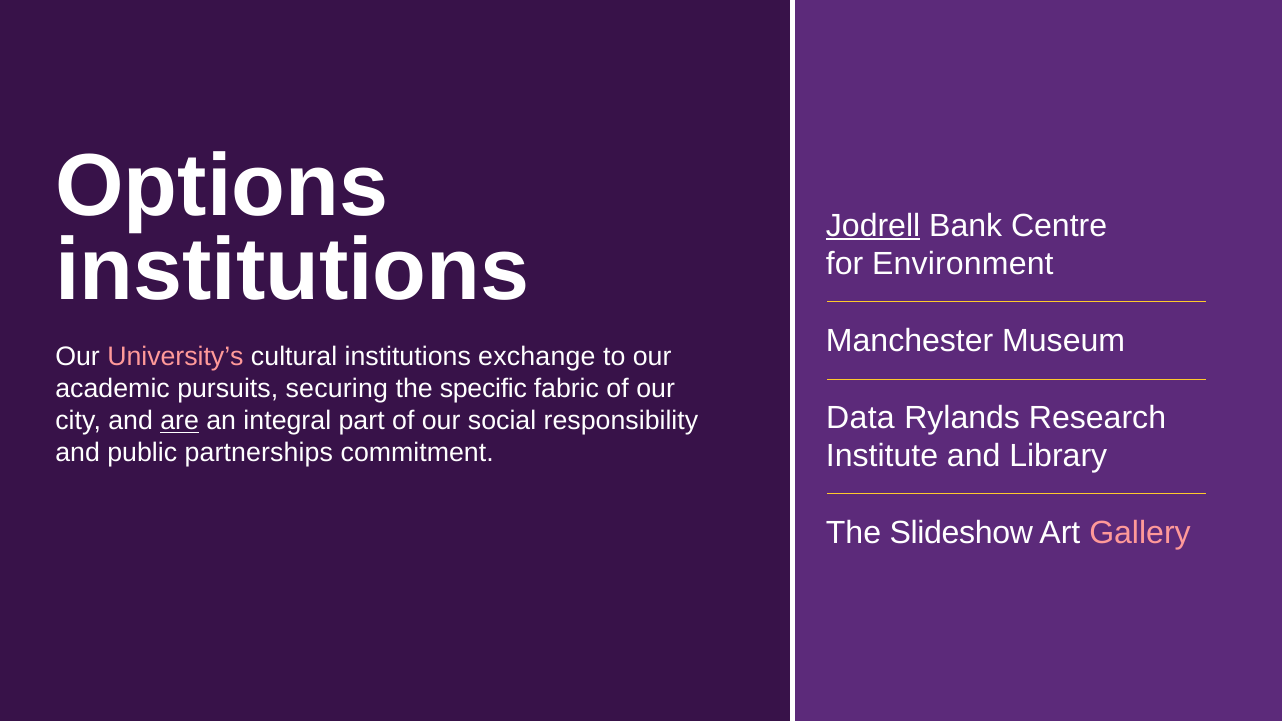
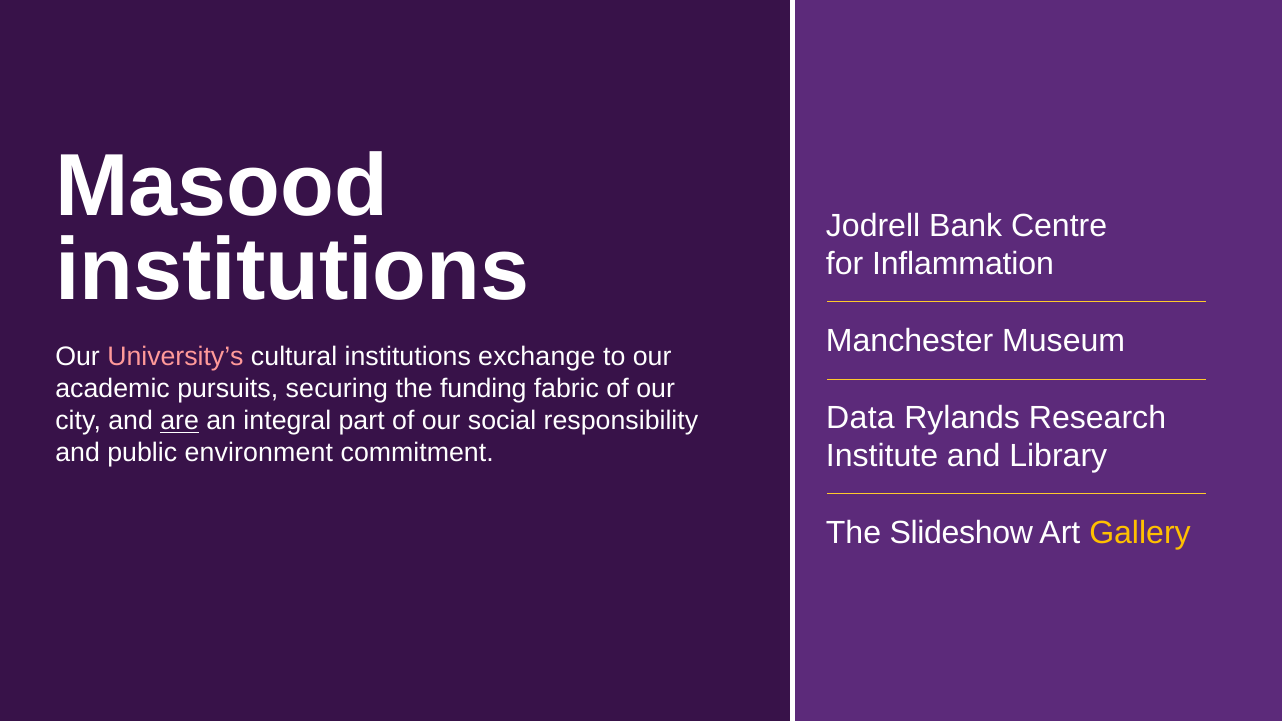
Options: Options -> Masood
Jodrell underline: present -> none
Environment: Environment -> Inflammation
specific: specific -> funding
partnerships: partnerships -> environment
Gallery colour: pink -> yellow
